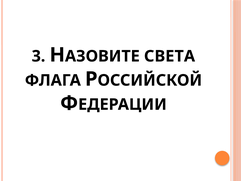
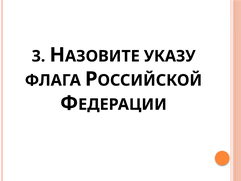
СВЕТА: СВЕТА -> УКАЗУ
